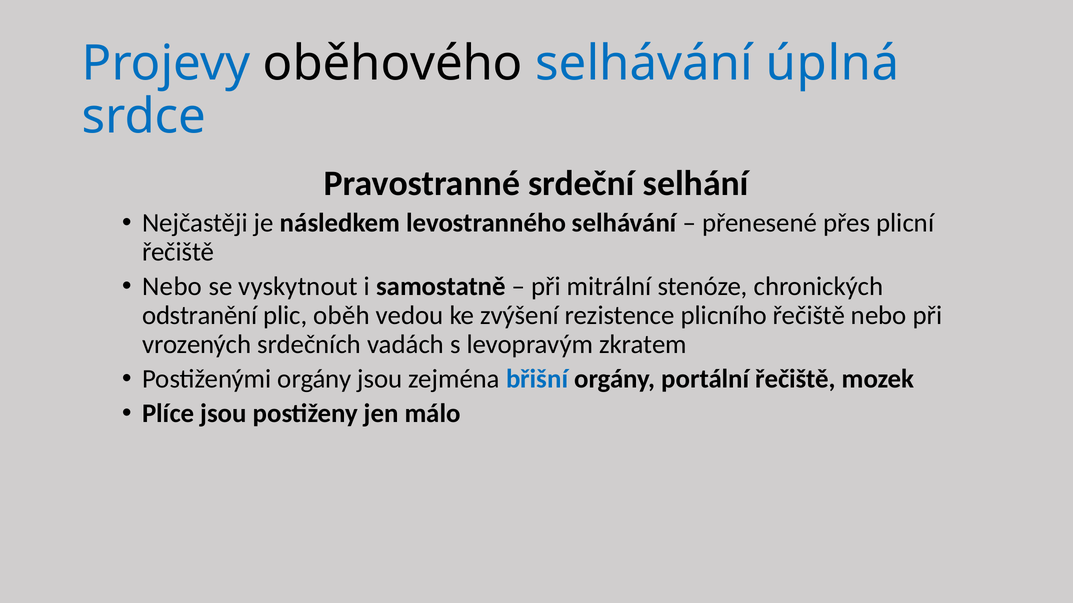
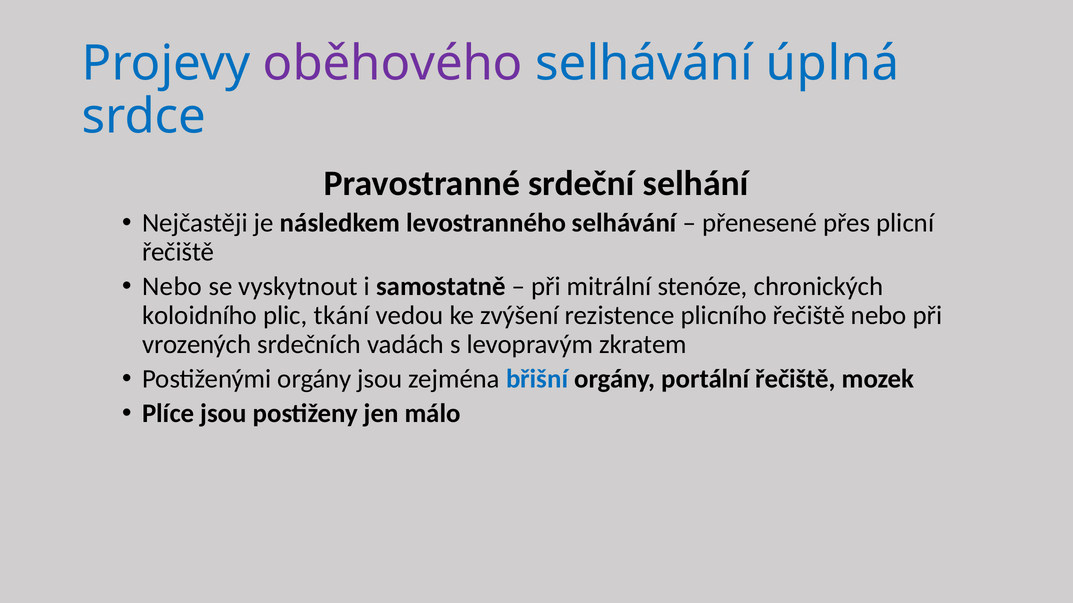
oběhového colour: black -> purple
odstranění: odstranění -> koloidního
oběh: oběh -> tkání
